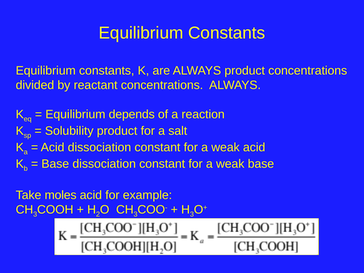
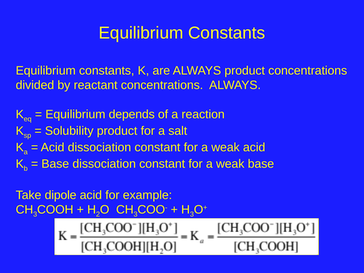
moles: moles -> dipole
